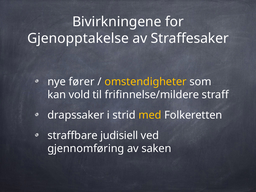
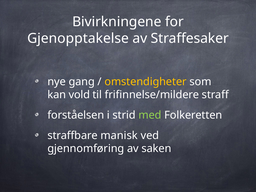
fører: fører -> gang
drapssaker: drapssaker -> forståelsen
med colour: yellow -> light green
judisiell: judisiell -> manisk
